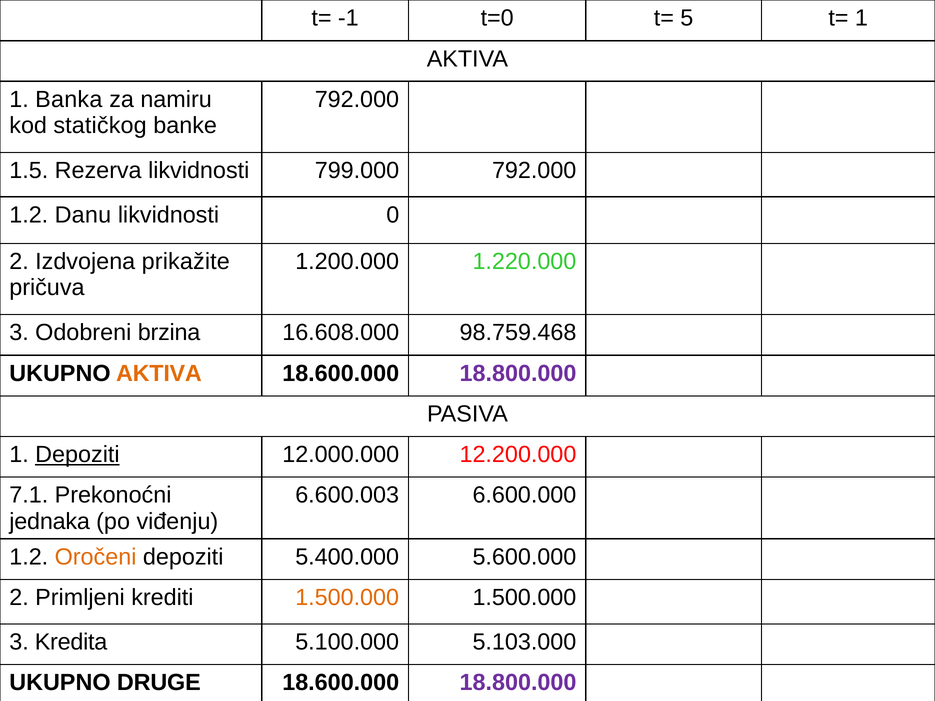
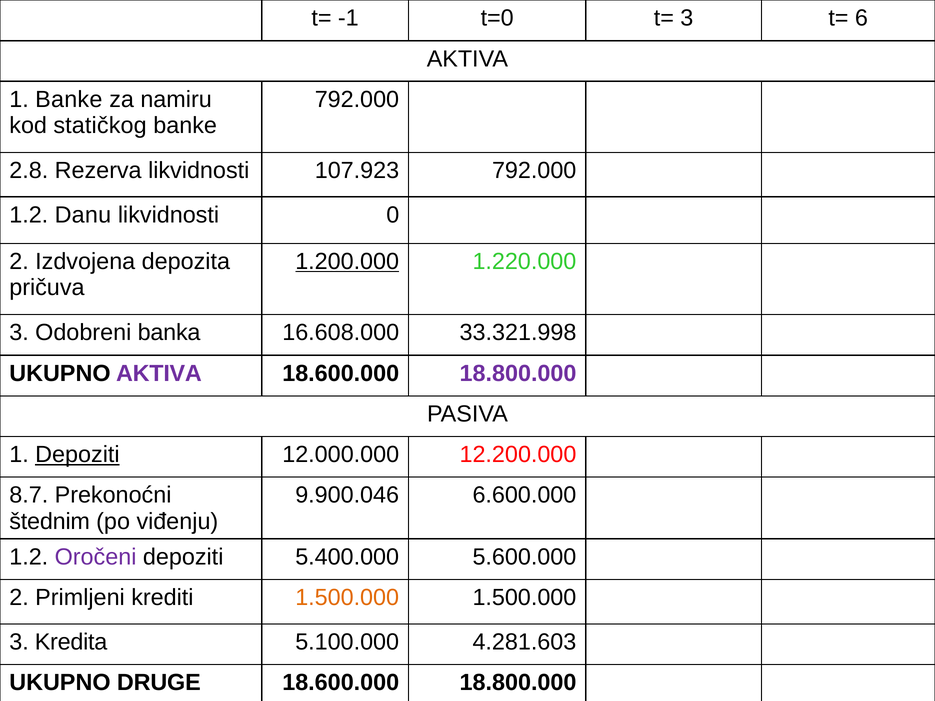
t= 5: 5 -> 3
t= 1: 1 -> 6
1 Banka: Banka -> Banke
1.5: 1.5 -> 2.8
799.000: 799.000 -> 107.923
prikažite: prikažite -> depozita
1.200.000 underline: none -> present
brzina: brzina -> banka
98.759.468: 98.759.468 -> 33.321.998
AKTIVA at (159, 373) colour: orange -> purple
7.1: 7.1 -> 8.7
6.600.003: 6.600.003 -> 9.900.046
jednaka: jednaka -> štednim
Oročeni colour: orange -> purple
5.103.000: 5.103.000 -> 4.281.603
18.800.000 at (518, 683) colour: purple -> black
